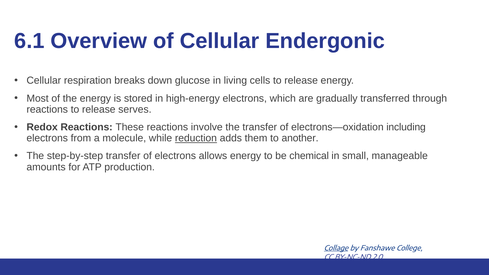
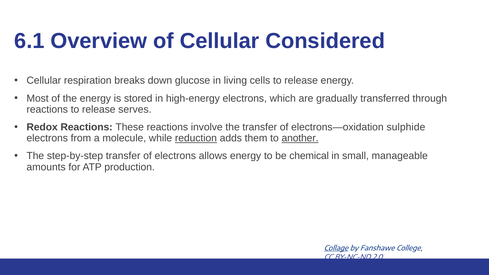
Endergonic: Endergonic -> Considered
including: including -> sulphide
another underline: none -> present
